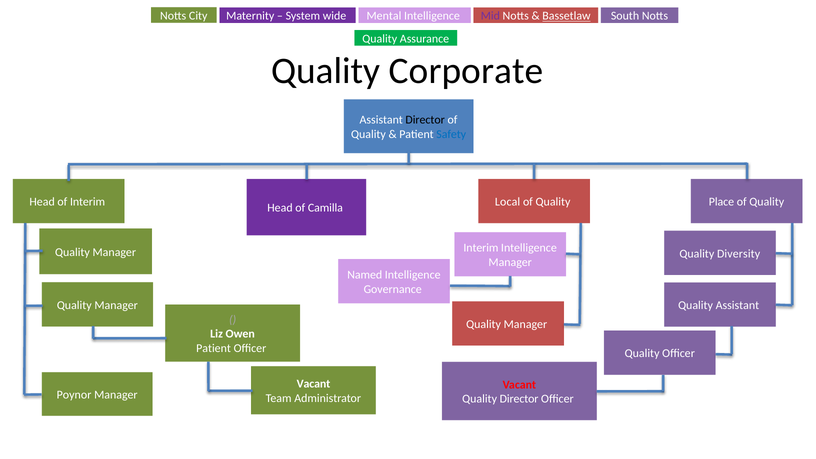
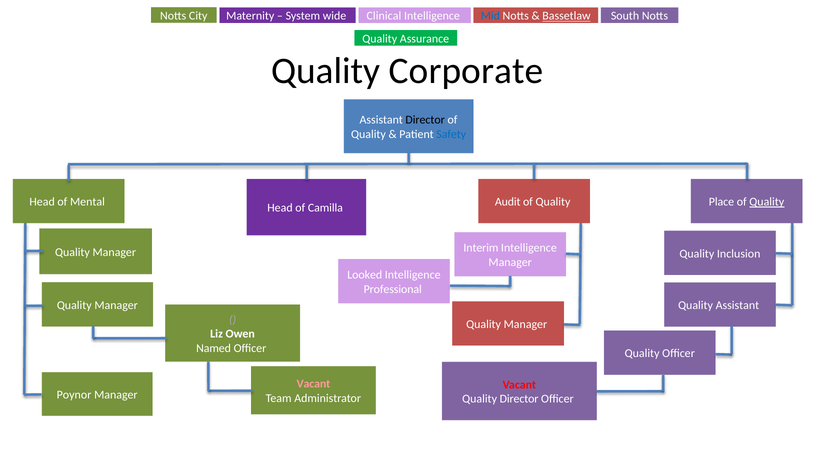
Mid colour: purple -> blue
Mental: Mental -> Clinical
of Interim: Interim -> Mental
Local: Local -> Audit
Quality at (767, 202) underline: none -> present
Diversity: Diversity -> Inclusion
Named: Named -> Looked
Governance: Governance -> Professional
Patient at (214, 348): Patient -> Named
Vacant at (313, 384) colour: white -> pink
